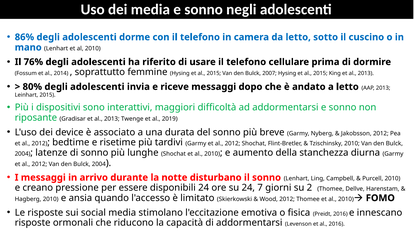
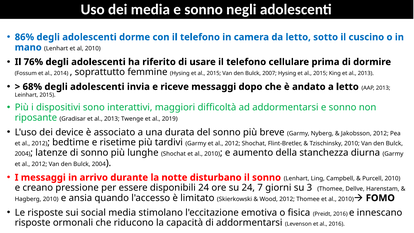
80%: 80% -> 68%
2: 2 -> 3
